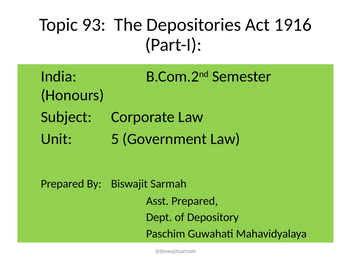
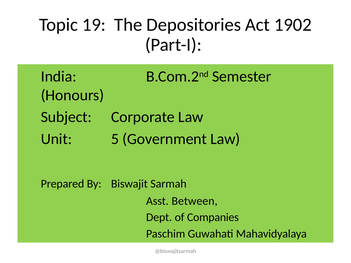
93: 93 -> 19
1916: 1916 -> 1902
Asst Prepared: Prepared -> Between
Depository: Depository -> Companies
